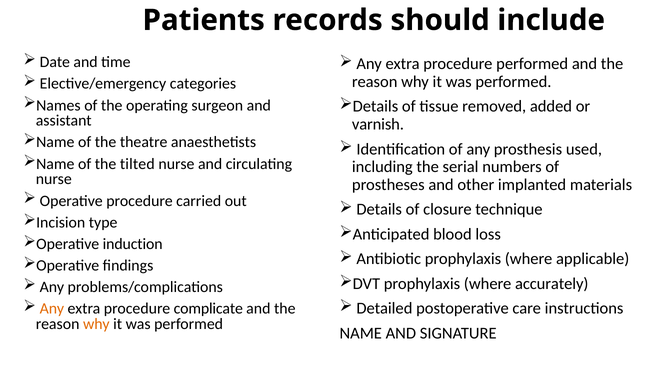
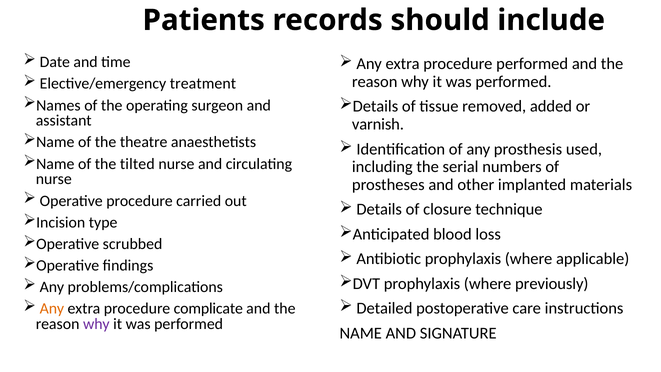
categories: categories -> treatment
induction: induction -> scrubbed
accurately: accurately -> previously
why at (96, 324) colour: orange -> purple
